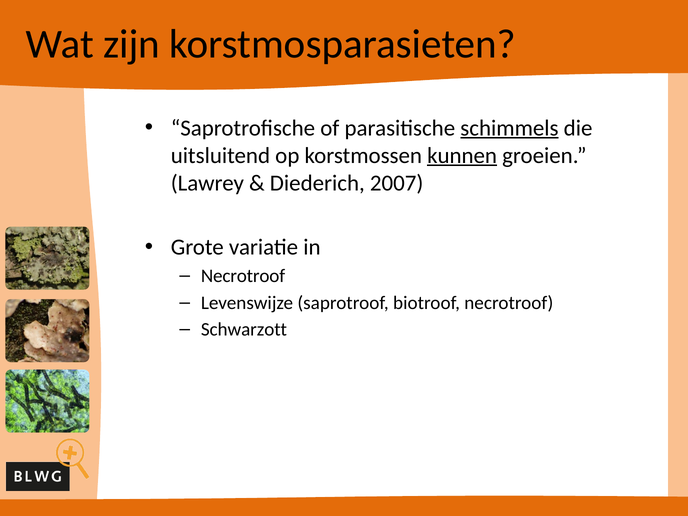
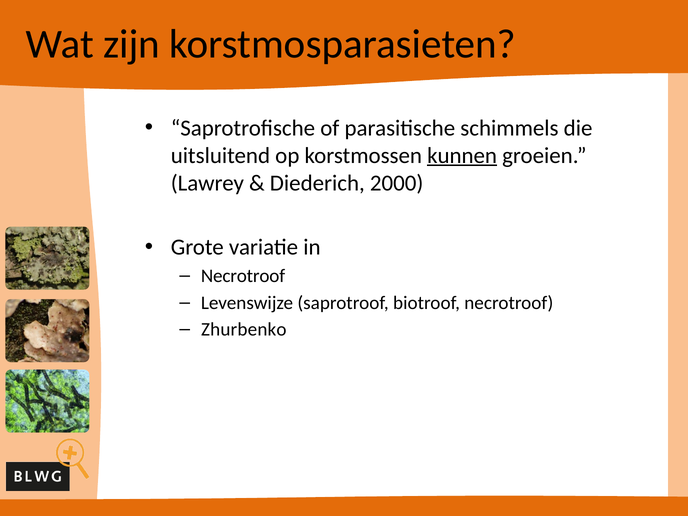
schimmels underline: present -> none
2007: 2007 -> 2000
Schwarzott: Schwarzott -> Zhurbenko
